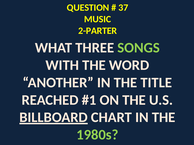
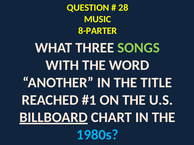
37: 37 -> 28
2-PARTER: 2-PARTER -> 8-PARTER
1980s colour: light green -> light blue
